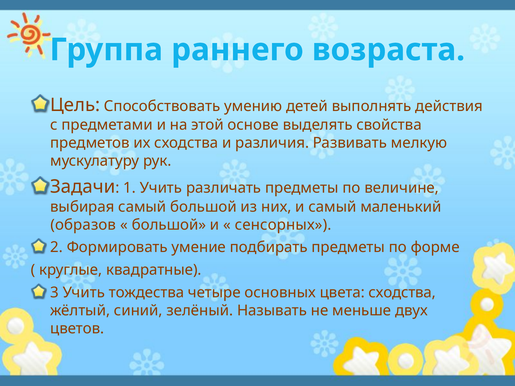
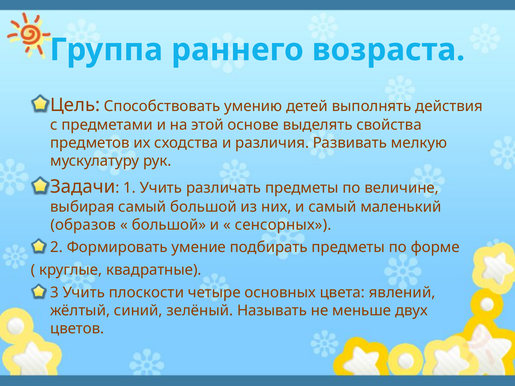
тождества: тождества -> плоскости
цвета сходства: сходства -> явлений
